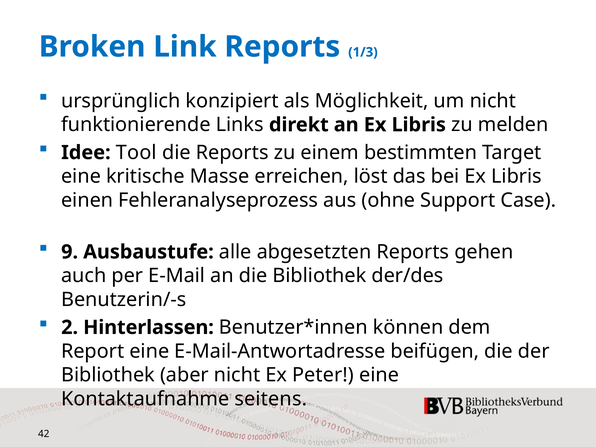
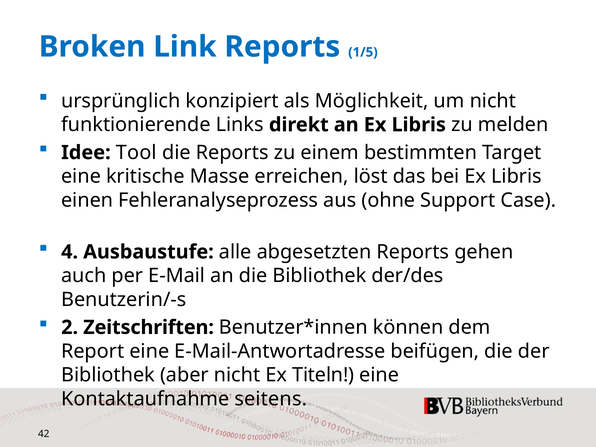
1/3: 1/3 -> 1/5
9: 9 -> 4
Hinterlassen: Hinterlassen -> Zeitschriften
Peter: Peter -> Titeln
